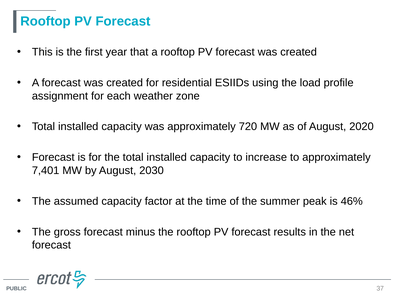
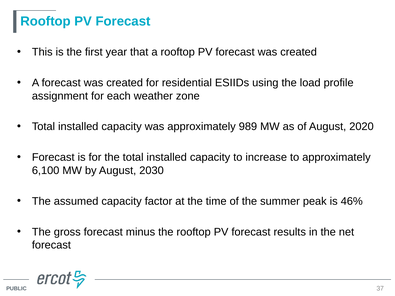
720: 720 -> 989
7,401: 7,401 -> 6,100
